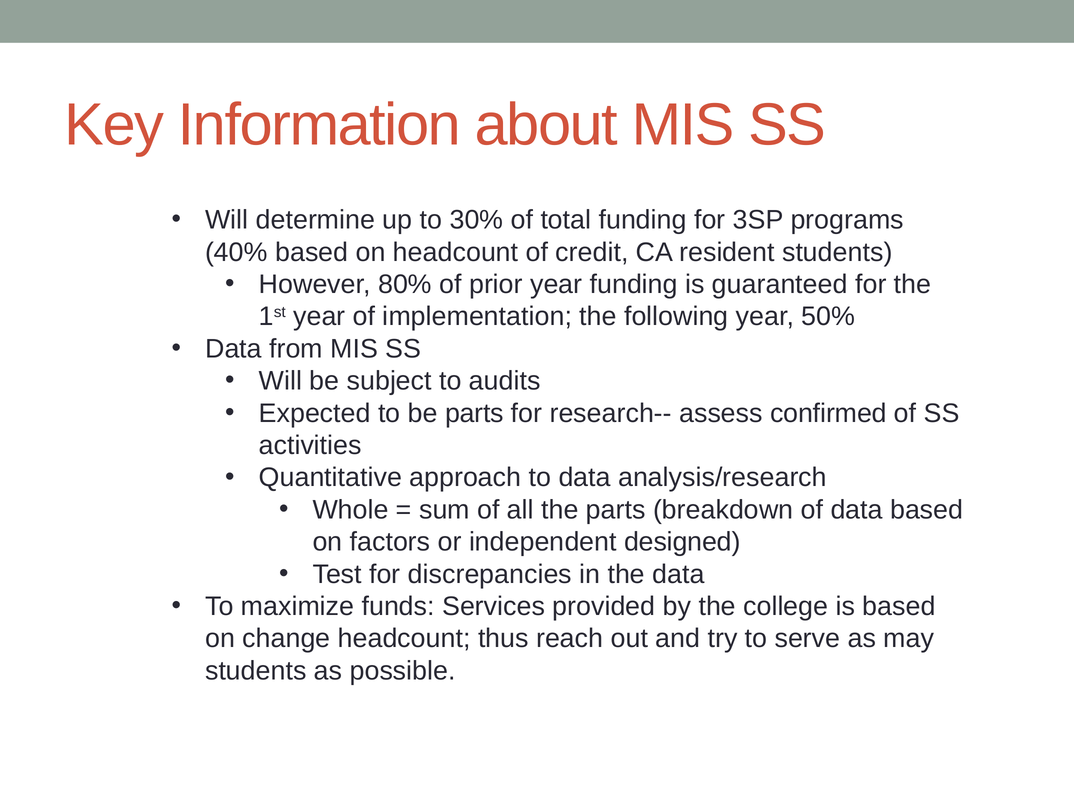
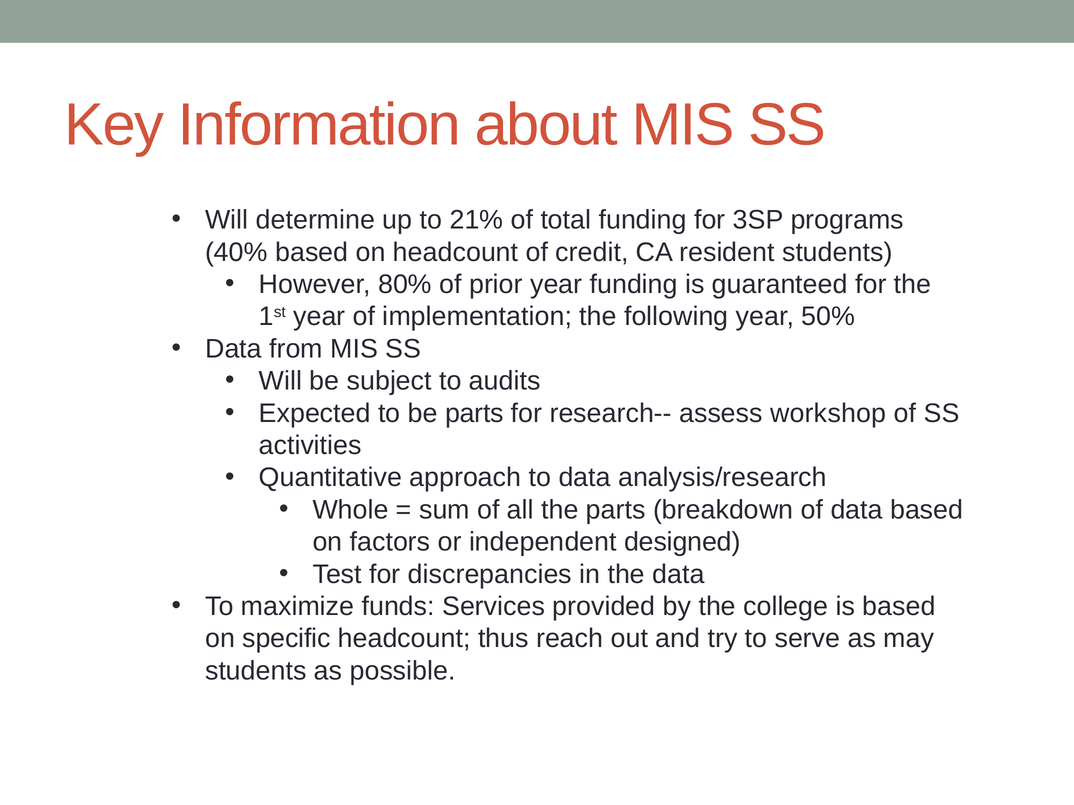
30%: 30% -> 21%
confirmed: confirmed -> workshop
change: change -> specific
